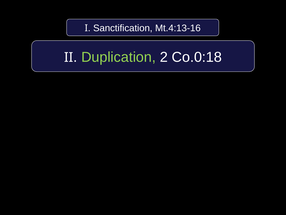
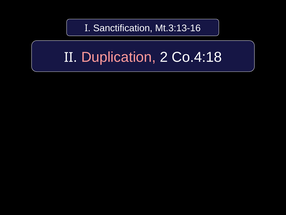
Mt.4:13-16: Mt.4:13-16 -> Mt.3:13-16
Duplication colour: light green -> pink
Co.0:18: Co.0:18 -> Co.4:18
